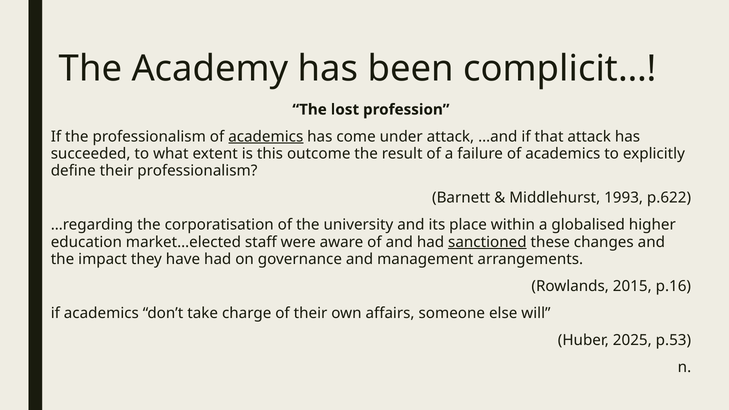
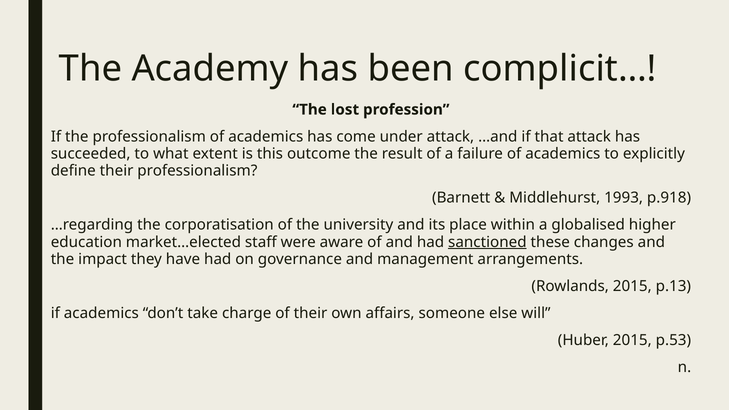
academics at (266, 137) underline: present -> none
p.622: p.622 -> p.918
p.16: p.16 -> p.13
Huber 2025: 2025 -> 2015
